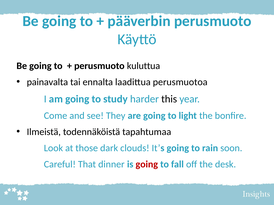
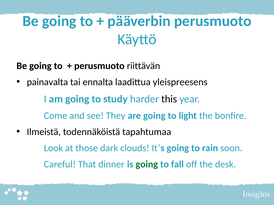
kuluttua: kuluttua -> riittävän
perusmuotoa: perusmuotoa -> yleispreesens
going at (147, 165) colour: red -> green
